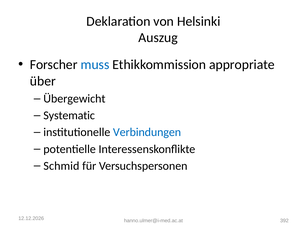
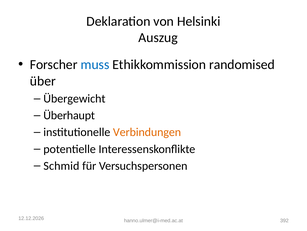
appropriate: appropriate -> randomised
Systematic: Systematic -> Überhaupt
Verbindungen colour: blue -> orange
